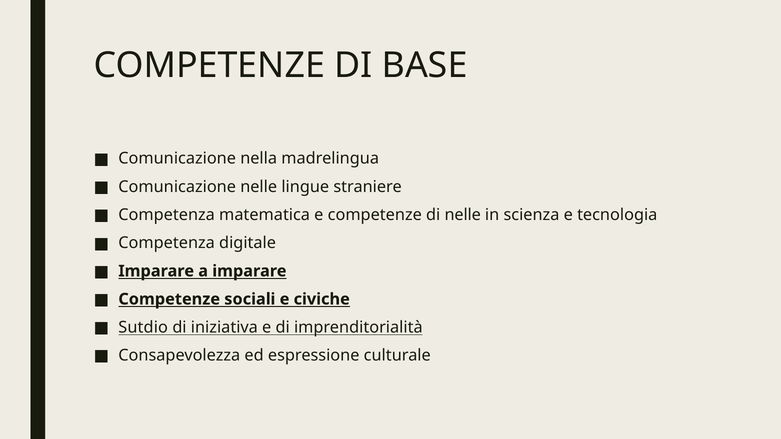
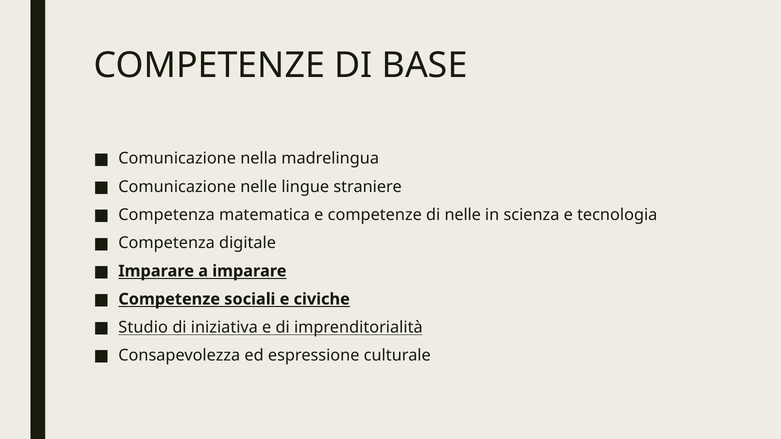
Sutdio: Sutdio -> Studio
